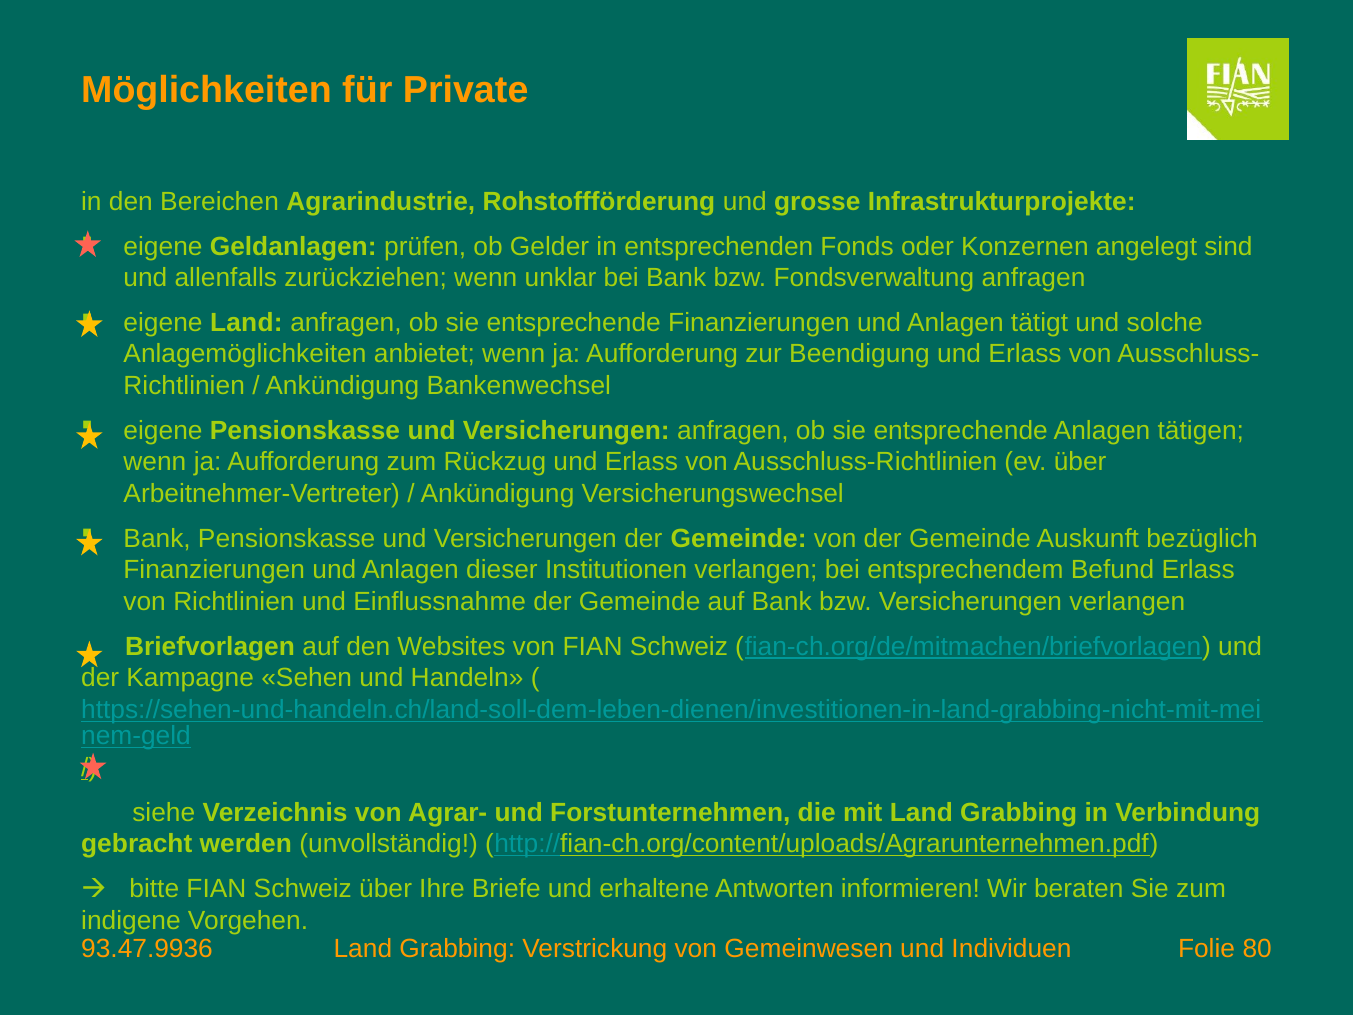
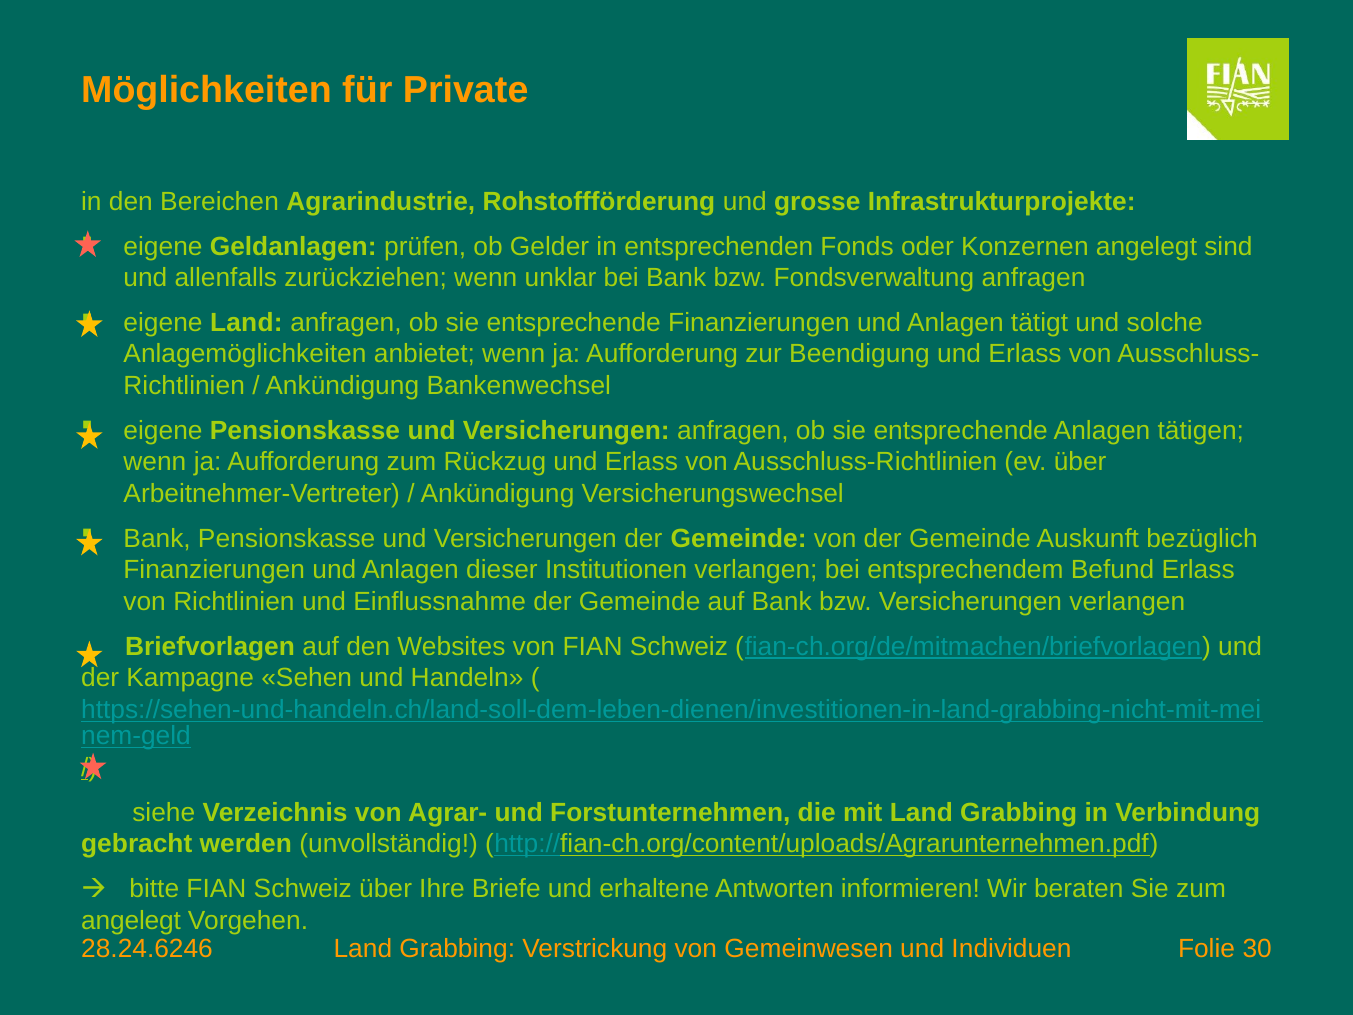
indigene at (131, 920): indigene -> angelegt
93.47.9936: 93.47.9936 -> 28.24.6246
80: 80 -> 30
